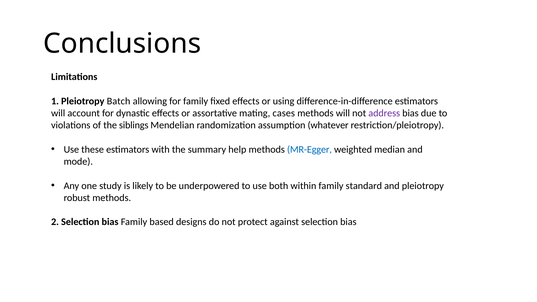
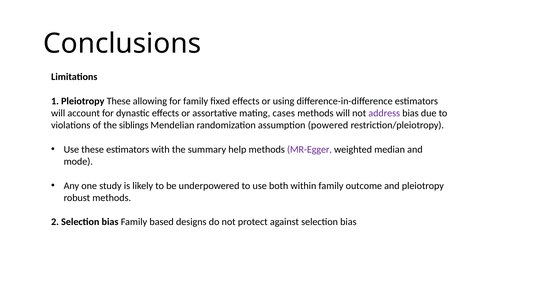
Pleiotropy Batch: Batch -> These
whatever: whatever -> powered
MR-Egger colour: blue -> purple
standard: standard -> outcome
